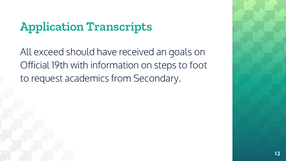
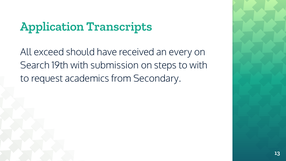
goals: goals -> every
Official: Official -> Search
information: information -> submission
to foot: foot -> with
